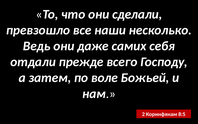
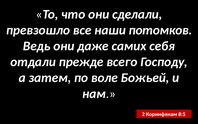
несколько: несколько -> потомков
